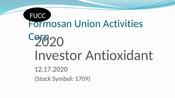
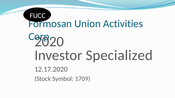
Antioxidant: Antioxidant -> Specialized
